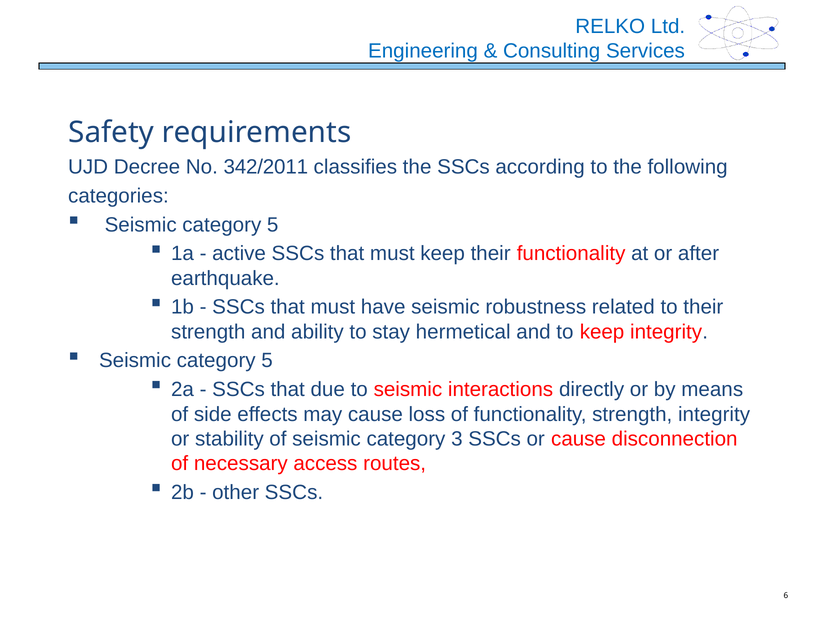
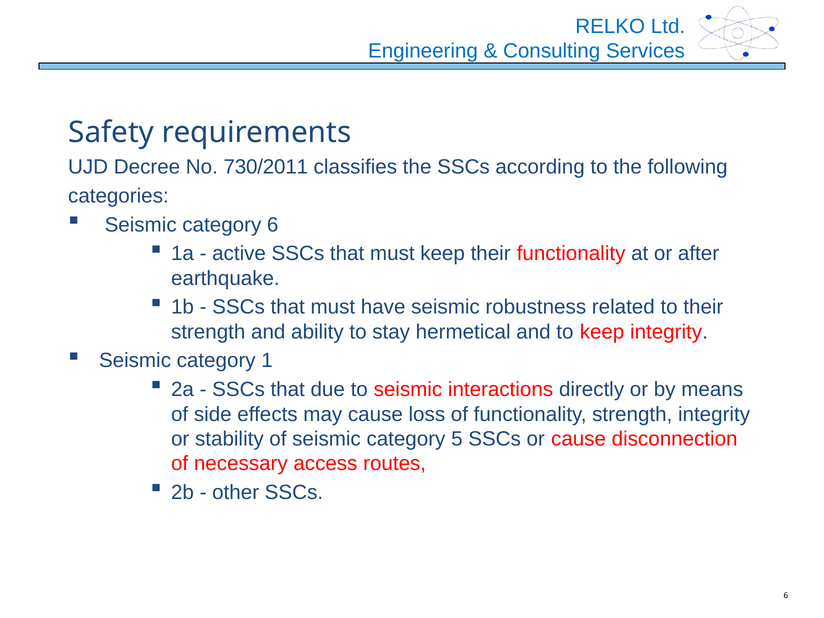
342/2011: 342/2011 -> 730/2011
5 at (273, 225): 5 -> 6
5 at (267, 361): 5 -> 1
3: 3 -> 5
